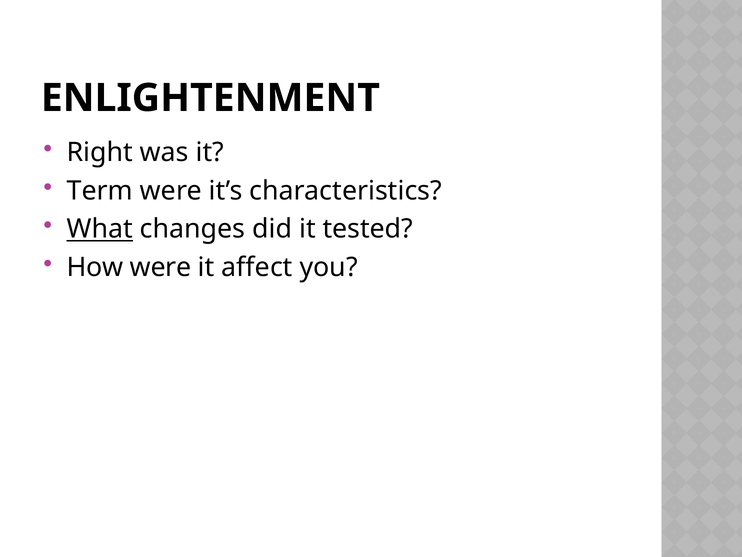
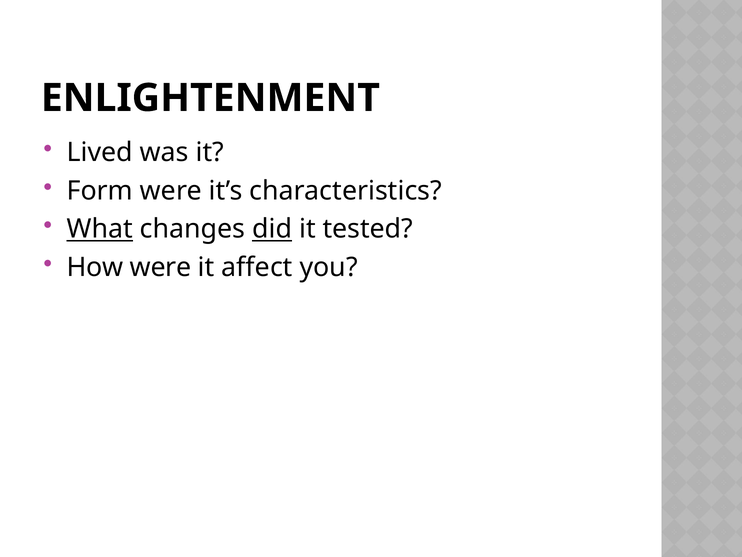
Right: Right -> Lived
Term: Term -> Form
did underline: none -> present
